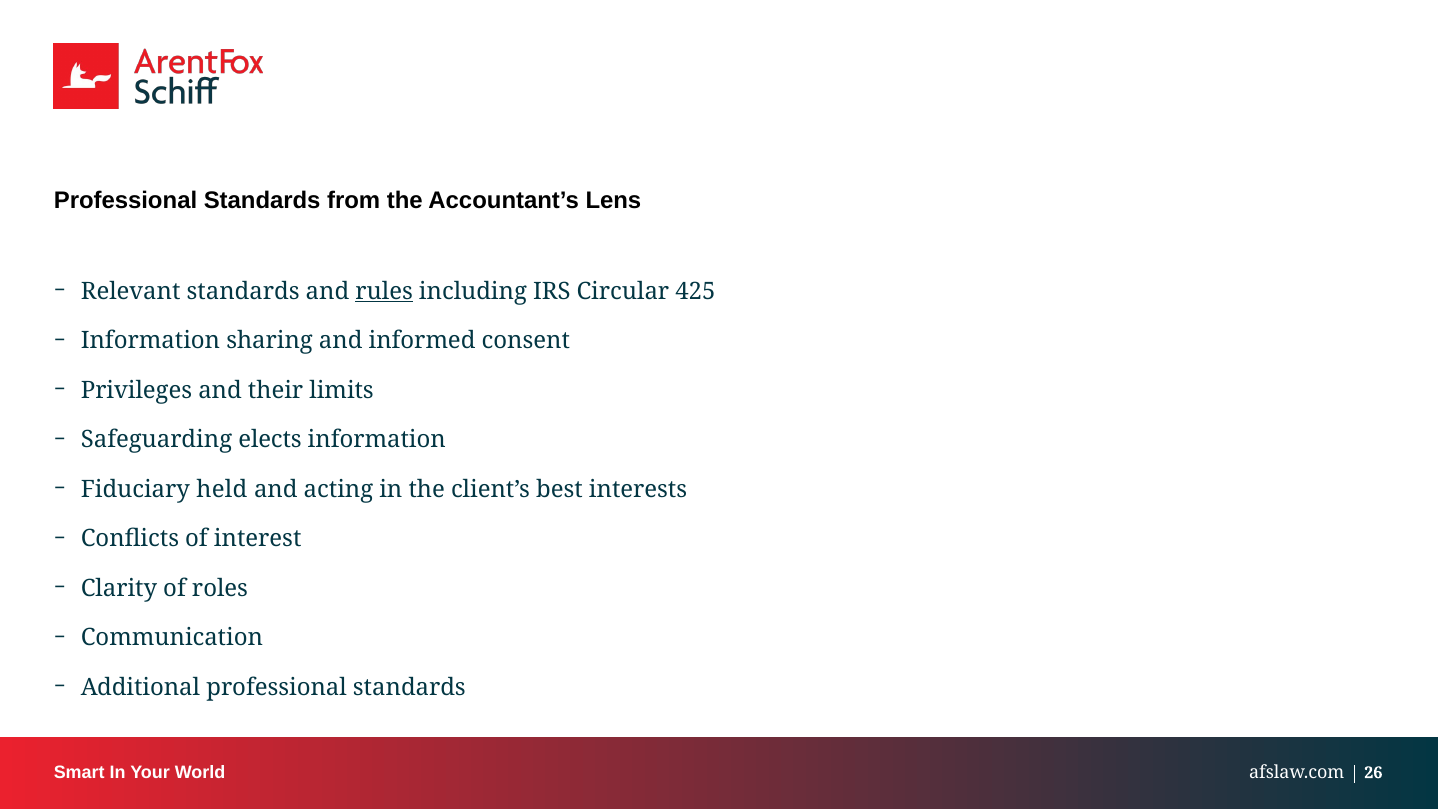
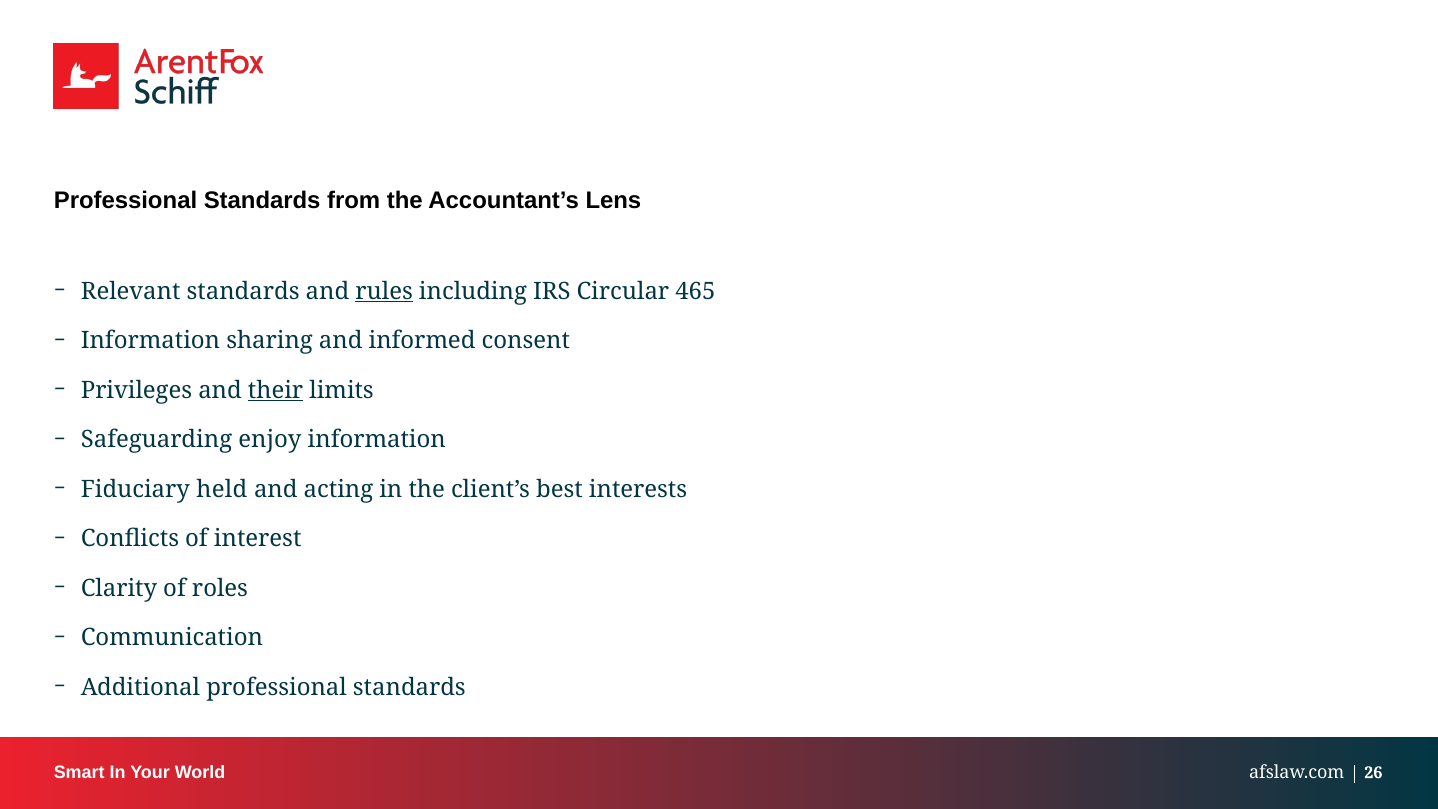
425: 425 -> 465
their underline: none -> present
elects: elects -> enjoy
